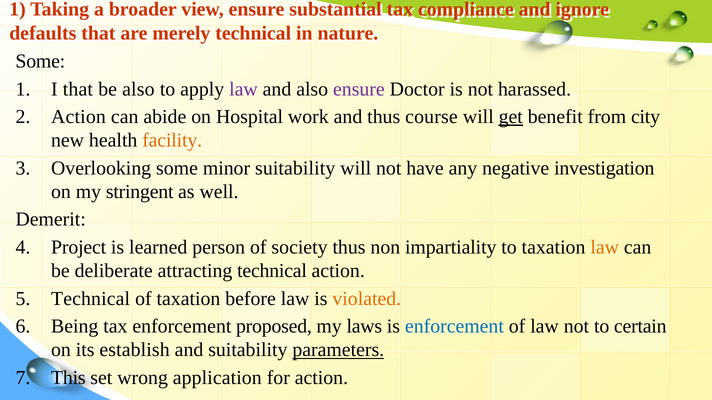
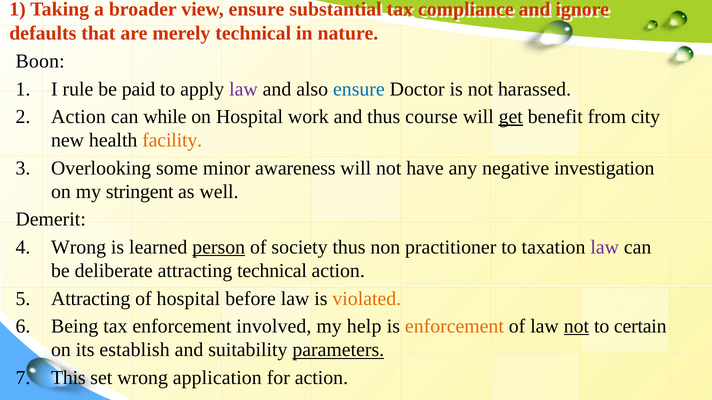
Some at (40, 61): Some -> Boon
I that: that -> rule
be also: also -> paid
ensure at (359, 89) colour: purple -> blue
abide: abide -> while
minor suitability: suitability -> awareness
Project at (79, 247): Project -> Wrong
person underline: none -> present
impartiality: impartiality -> practitioner
law at (605, 247) colour: orange -> purple
Technical at (91, 299): Technical -> Attracting
of taxation: taxation -> hospital
proposed: proposed -> involved
laws: laws -> help
enforcement at (454, 327) colour: blue -> orange
not at (576, 327) underline: none -> present
